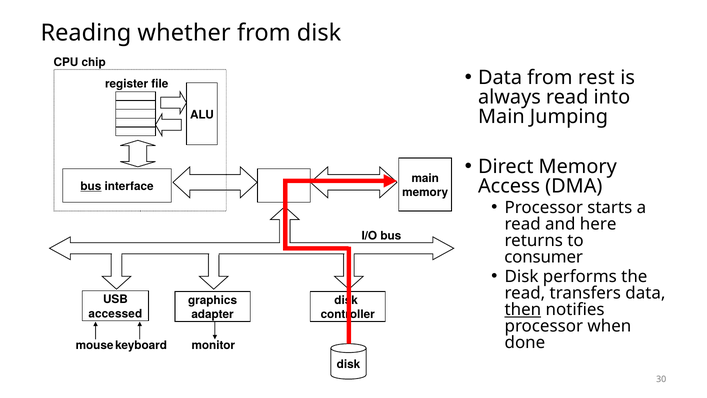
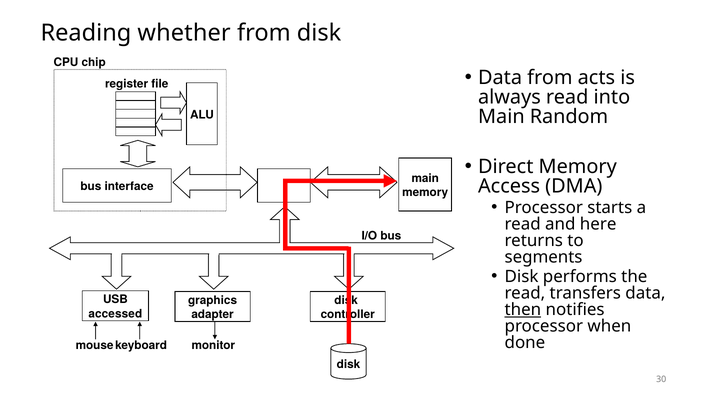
rest: rest -> acts
Jumping: Jumping -> Random
bus at (91, 186) underline: present -> none
consumer: consumer -> segments
